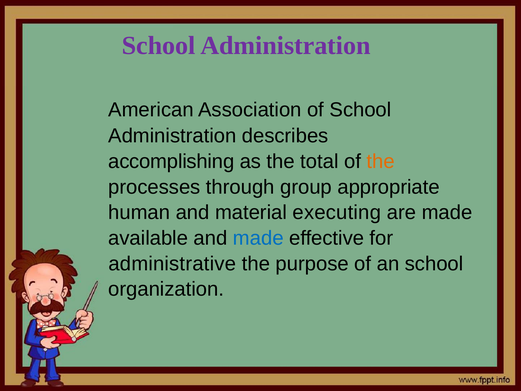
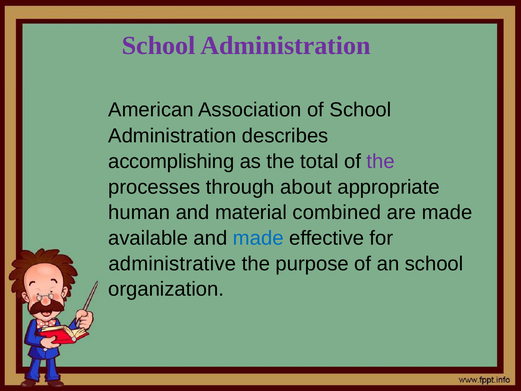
the at (381, 161) colour: orange -> purple
group: group -> about
executing: executing -> combined
